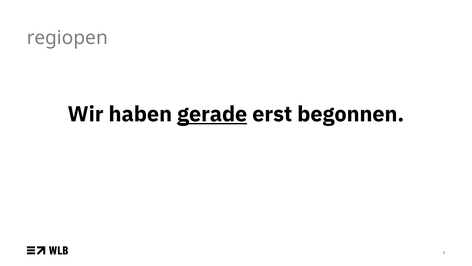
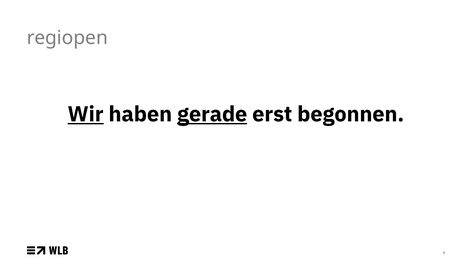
Wir underline: none -> present
